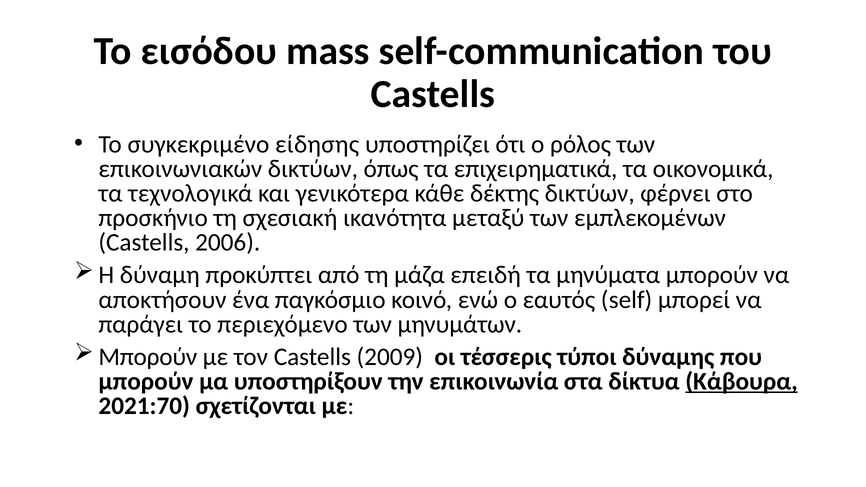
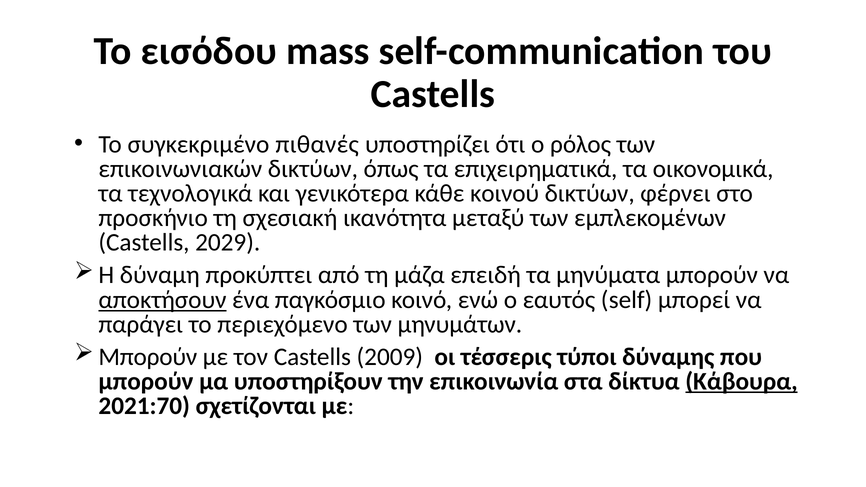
είδησης: είδησης -> πιθανές
δέκτης: δέκτης -> κοινού
2006: 2006 -> 2029
αποκτήσουν underline: none -> present
